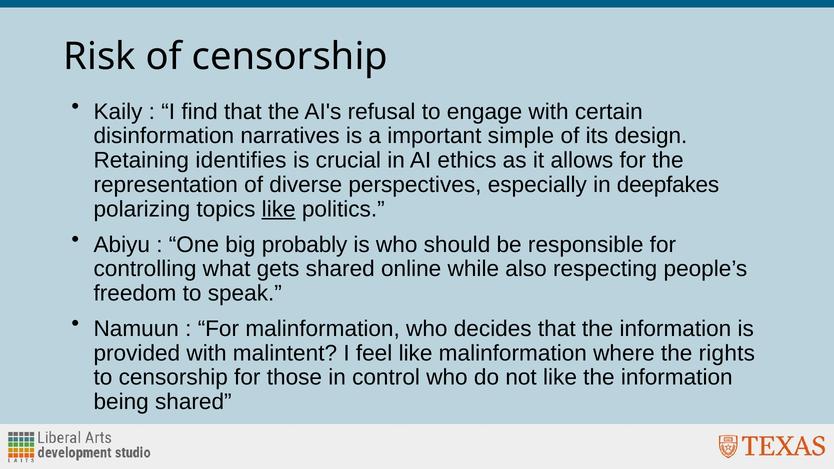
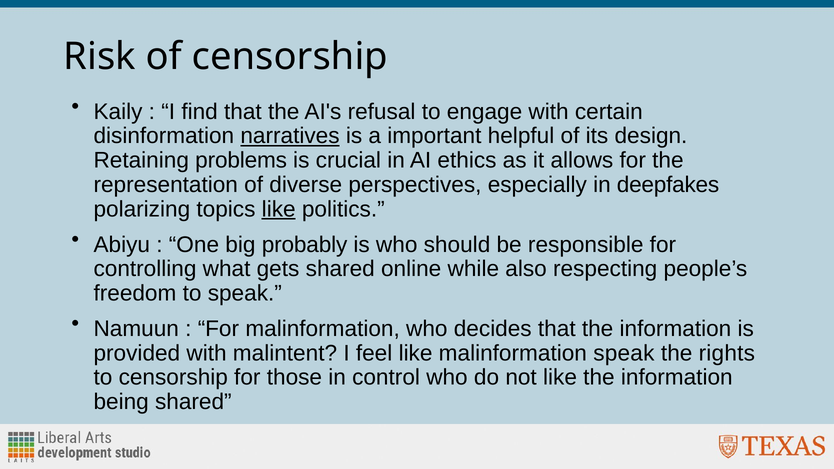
narratives underline: none -> present
simple: simple -> helpful
identifies: identifies -> problems
malinformation where: where -> speak
